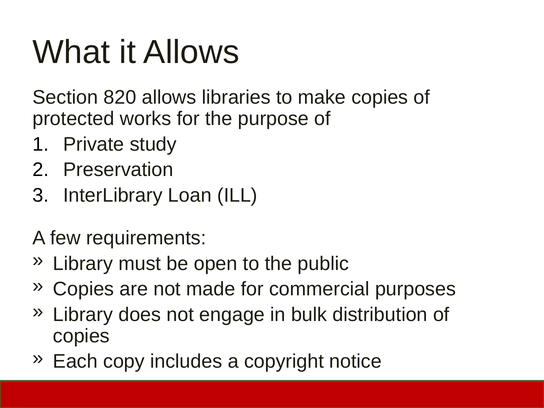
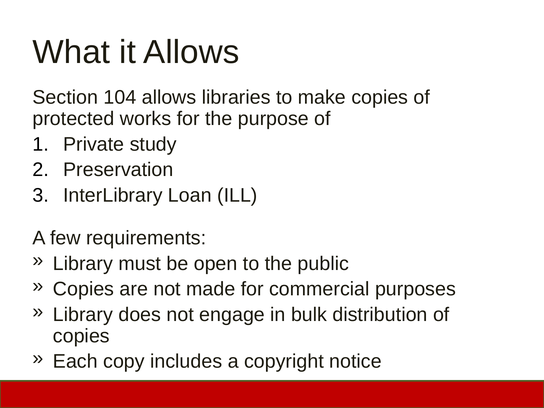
820: 820 -> 104
